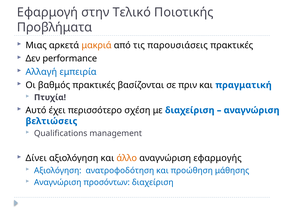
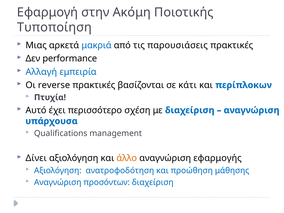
Τελικό: Τελικό -> Ακόμη
Προβλήματα: Προβλήματα -> Τυποποίηση
μακριά colour: orange -> blue
βαθμός: βαθμός -> reverse
πριν: πριν -> κάτι
πραγματική: πραγματική -> περίπλοκων
βελτιώσεις: βελτιώσεις -> υπάρχουσα
